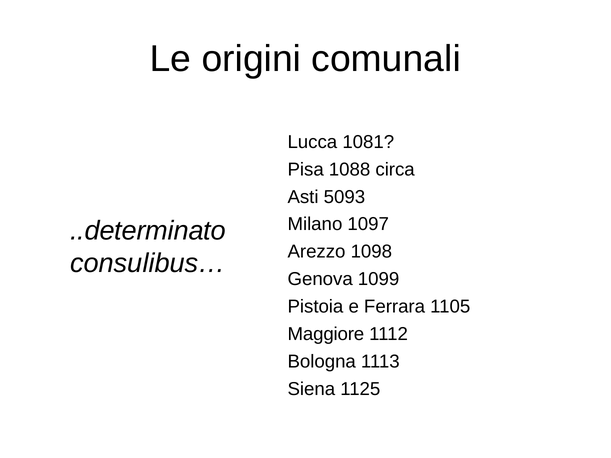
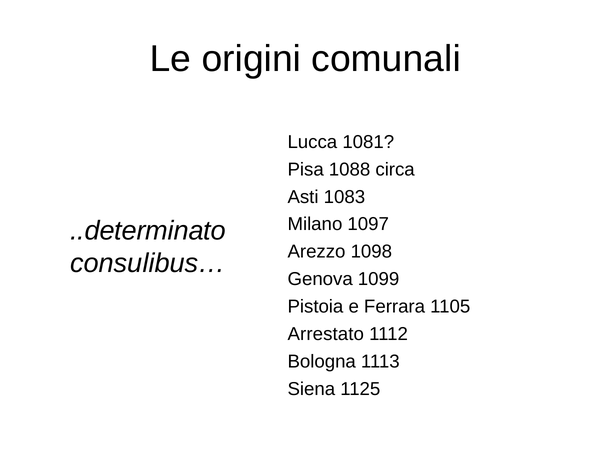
5093: 5093 -> 1083
Maggiore: Maggiore -> Arrestato
